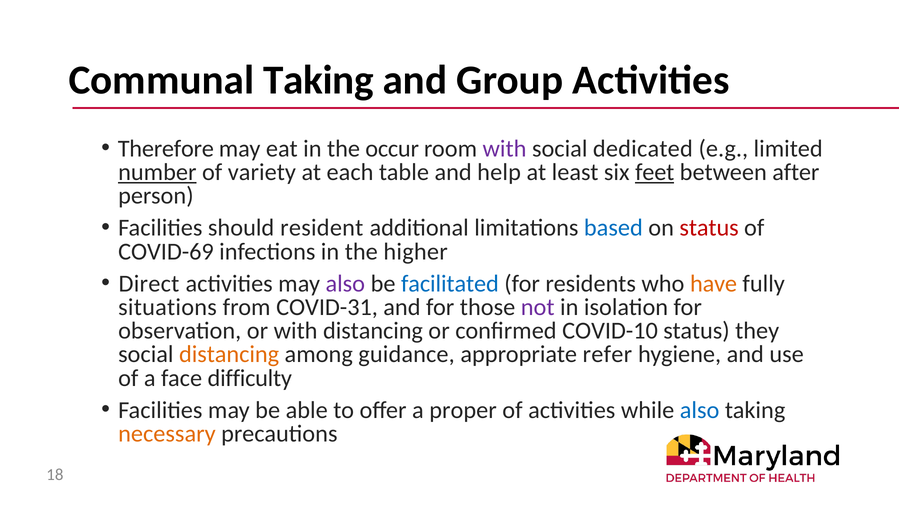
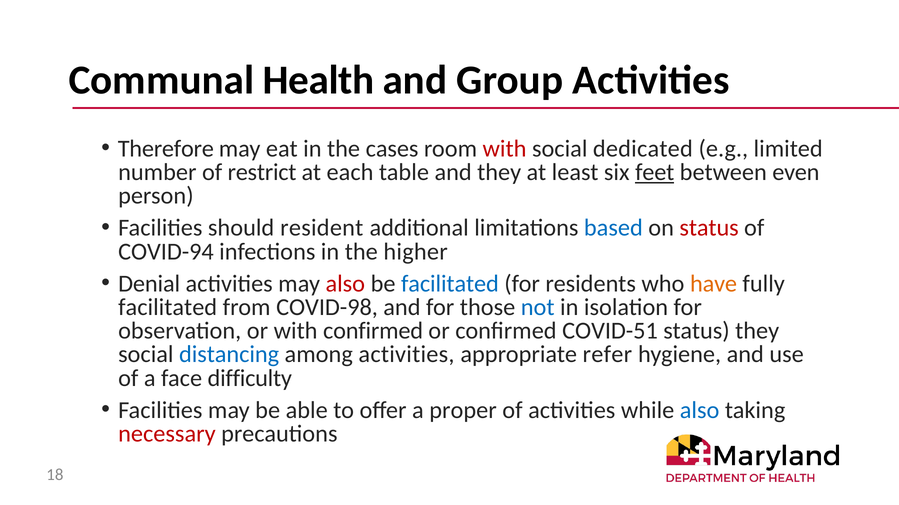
Communal Taking: Taking -> Health
occur: occur -> cases
with at (505, 149) colour: purple -> red
number underline: present -> none
variety: variety -> restrict
and help: help -> they
after: after -> even
COVID-69: COVID-69 -> COVID-94
Direct: Direct -> Denial
also at (345, 284) colour: purple -> red
situations at (168, 308): situations -> facilitated
COVID-31: COVID-31 -> COVID-98
not colour: purple -> blue
with distancing: distancing -> confirmed
COVID-10: COVID-10 -> COVID-51
distancing at (229, 355) colour: orange -> blue
among guidance: guidance -> activities
necessary colour: orange -> red
